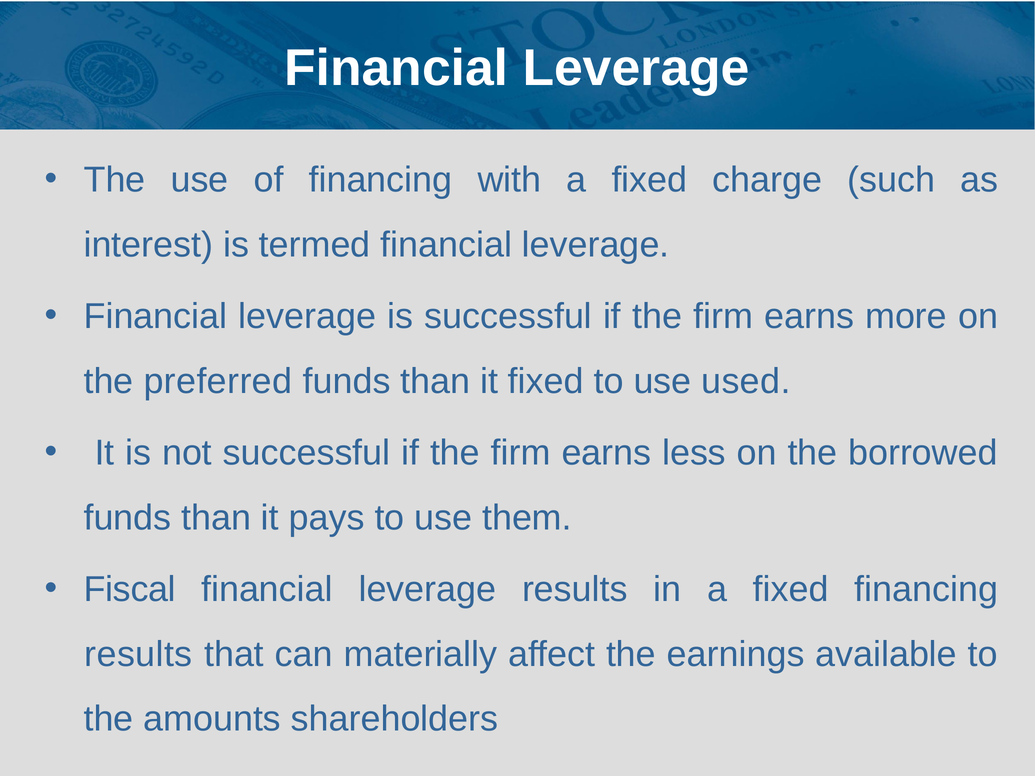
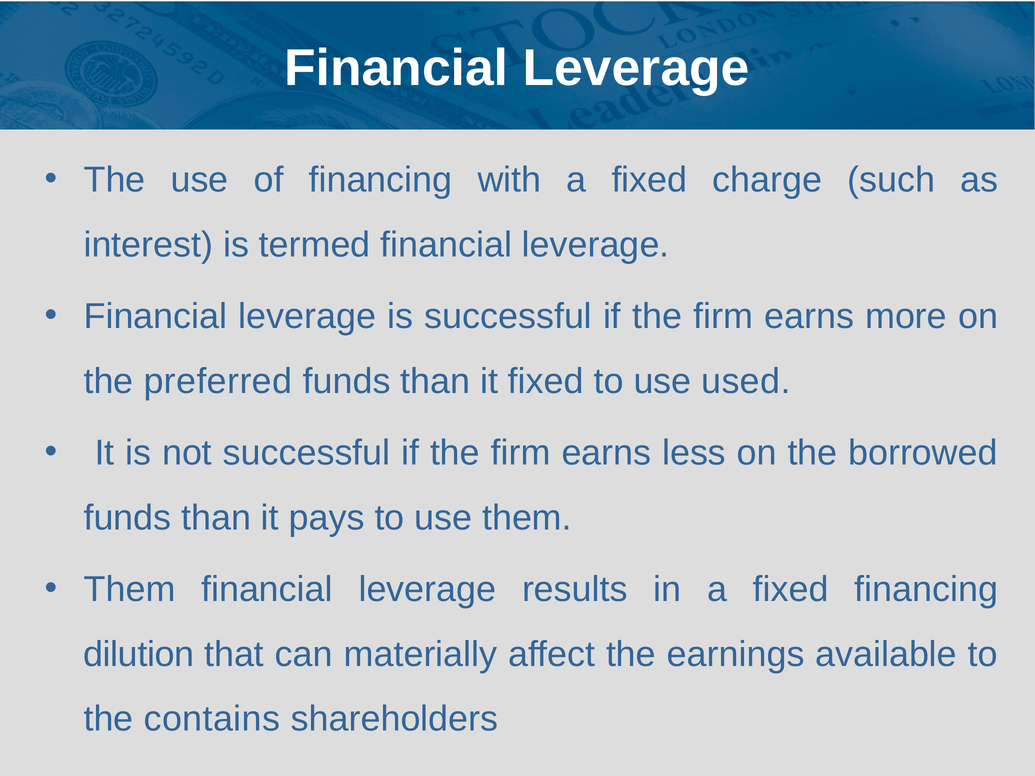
Fiscal at (130, 590): Fiscal -> Them
results at (138, 654): results -> dilution
amounts: amounts -> contains
